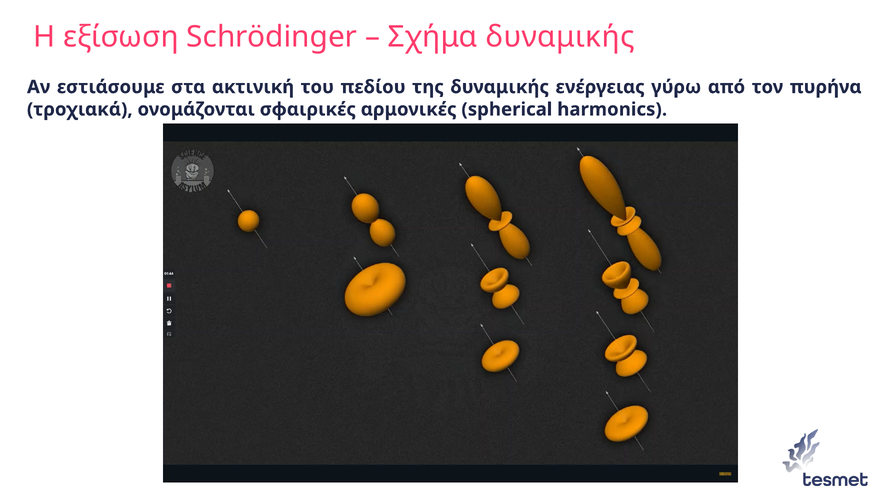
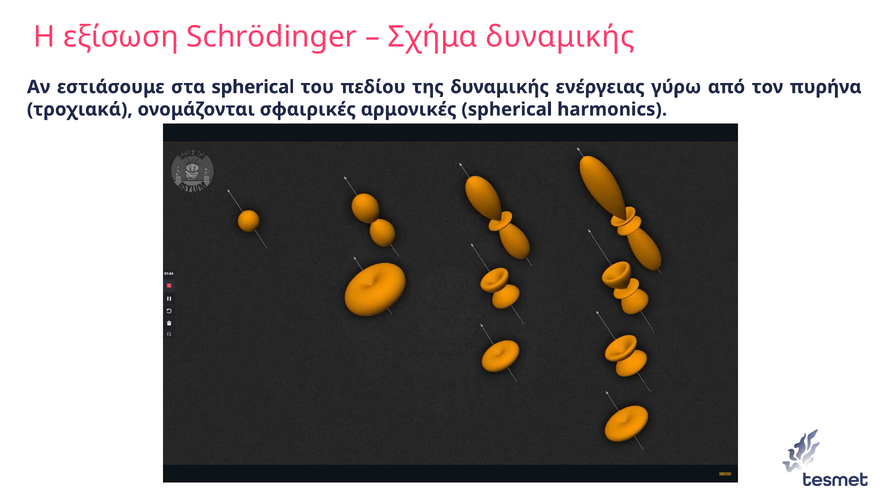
στα ακτινική: ακτινική -> spherical
